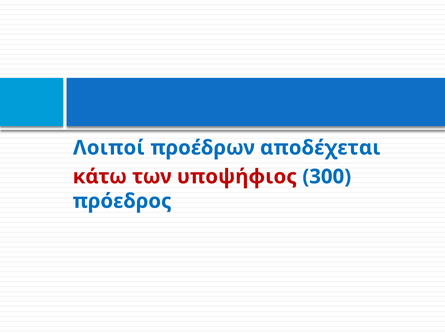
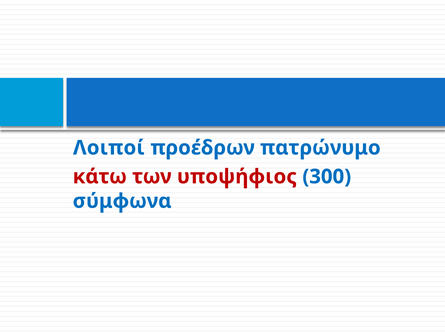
αποδέχεται: αποδέχεται -> πατρώνυμο
πρόεδρος: πρόεδρος -> σύμφωνα
